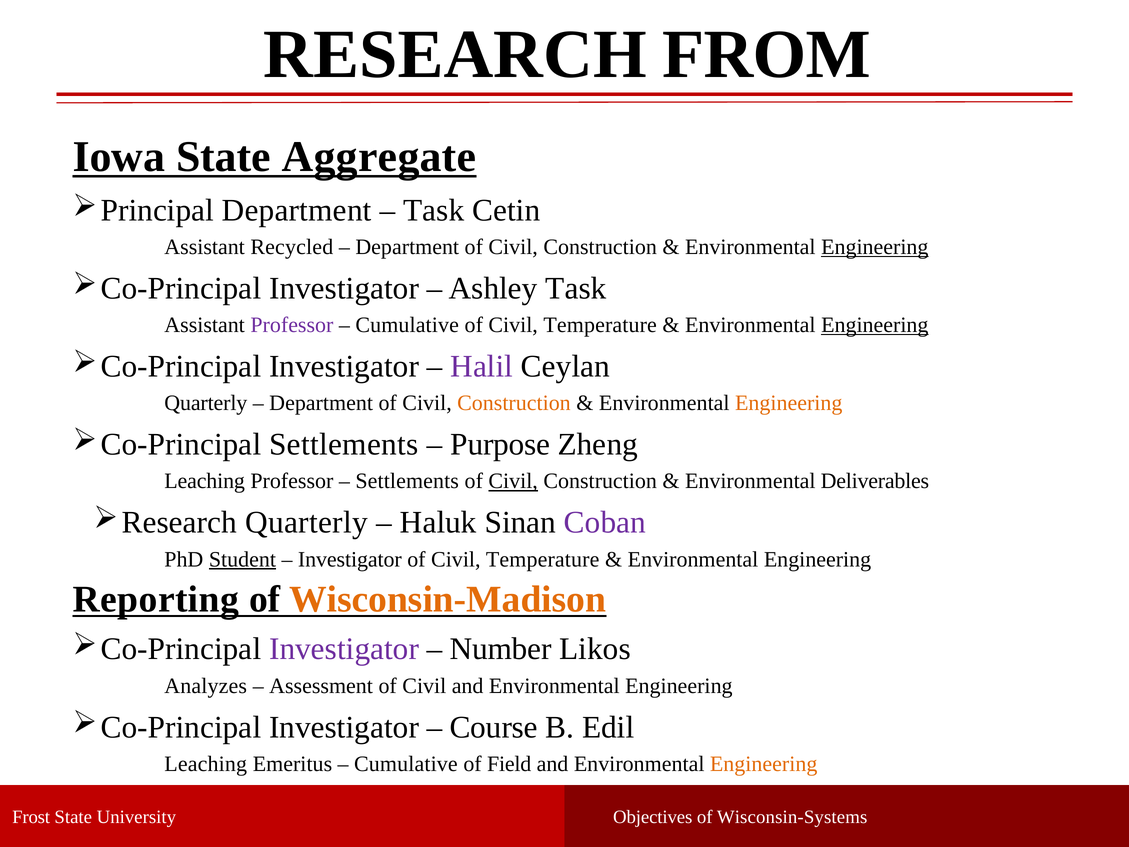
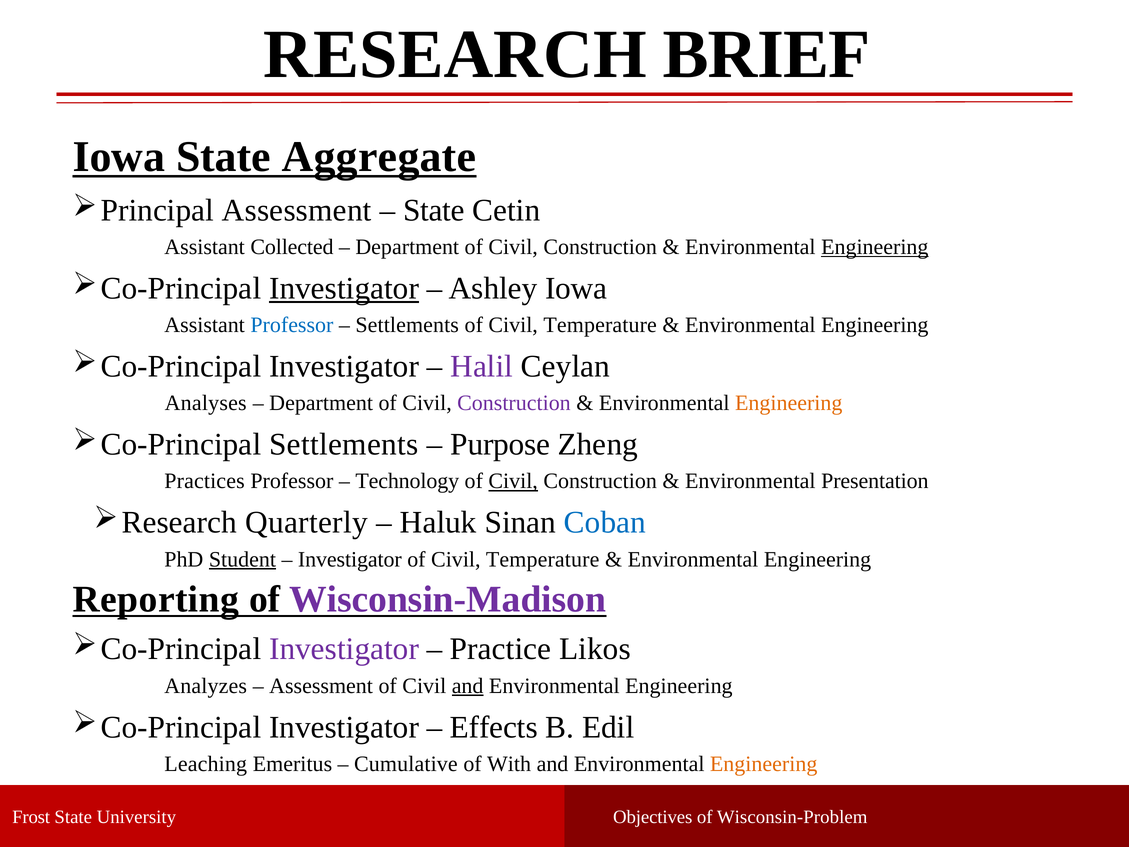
FROM: FROM -> BRIEF
Department at (297, 210): Department -> Assessment
Task at (434, 210): Task -> State
Recycled: Recycled -> Collected
Investigator at (344, 288) underline: none -> present
Ashley Task: Task -> Iowa
Professor at (292, 325) colour: purple -> blue
Cumulative at (407, 325): Cumulative -> Settlements
Engineering at (875, 325) underline: present -> none
Quarterly at (206, 403): Quarterly -> Analyses
Construction at (514, 403) colour: orange -> purple
Leaching at (205, 481): Leaching -> Practices
Settlements at (407, 481): Settlements -> Technology
Deliverables: Deliverables -> Presentation
Coban colour: purple -> blue
Wisconsin-Madison colour: orange -> purple
Number: Number -> Practice
and at (468, 686) underline: none -> present
Course: Course -> Effects
Field: Field -> With
Wisconsin-Systems: Wisconsin-Systems -> Wisconsin-Problem
